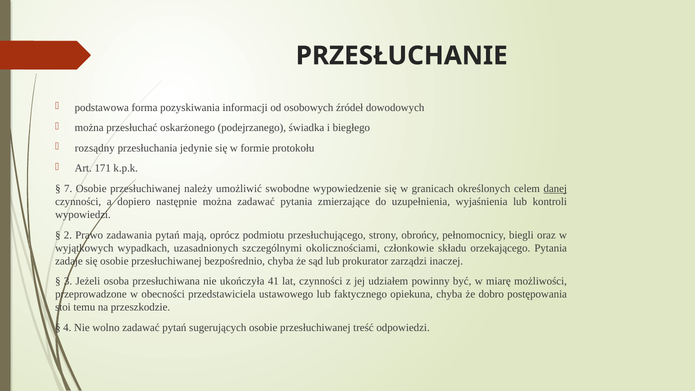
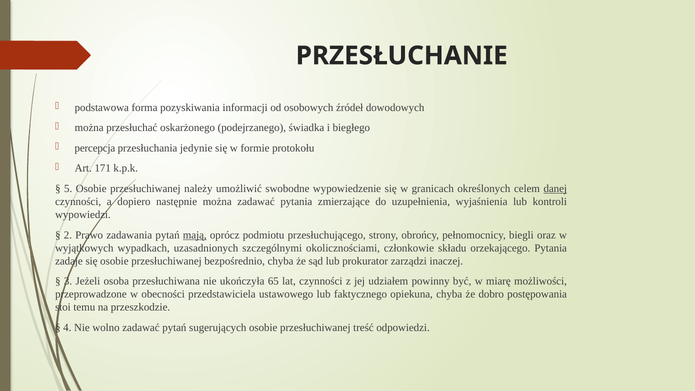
rozsądny: rozsądny -> percepcja
7: 7 -> 5
mają underline: none -> present
41: 41 -> 65
